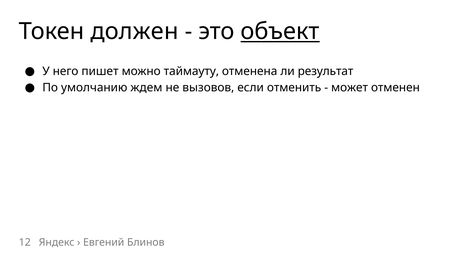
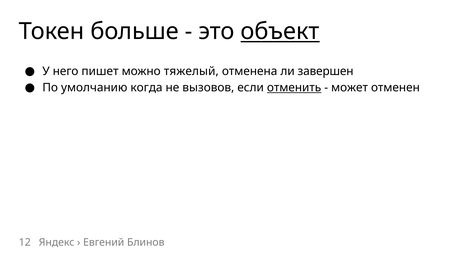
должен: должен -> больше
таймауту: таймауту -> тяжелый
результат: результат -> завершен
ждем: ждем -> когда
отменить underline: none -> present
